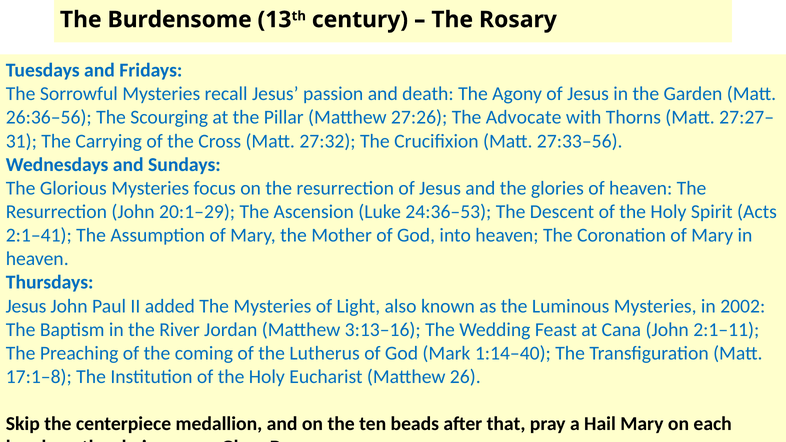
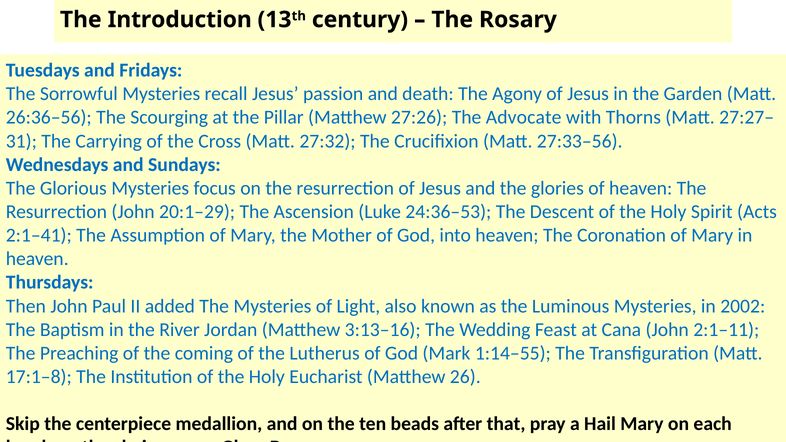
Burdensome: Burdensome -> Introduction
Jesus at (26, 306): Jesus -> Then
1:14–40: 1:14–40 -> 1:14–55
